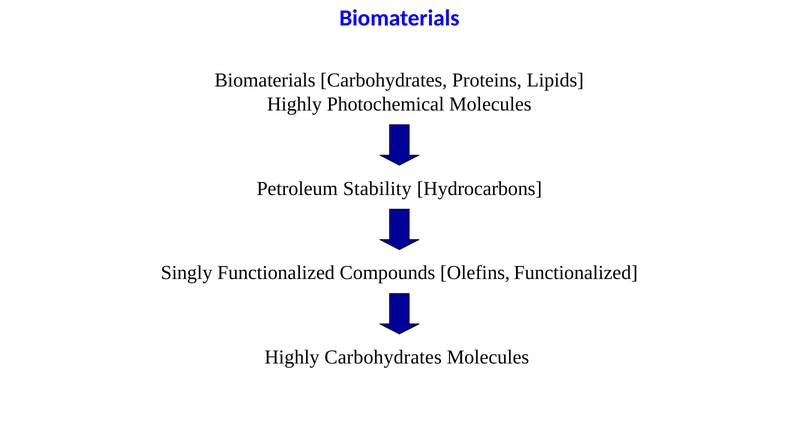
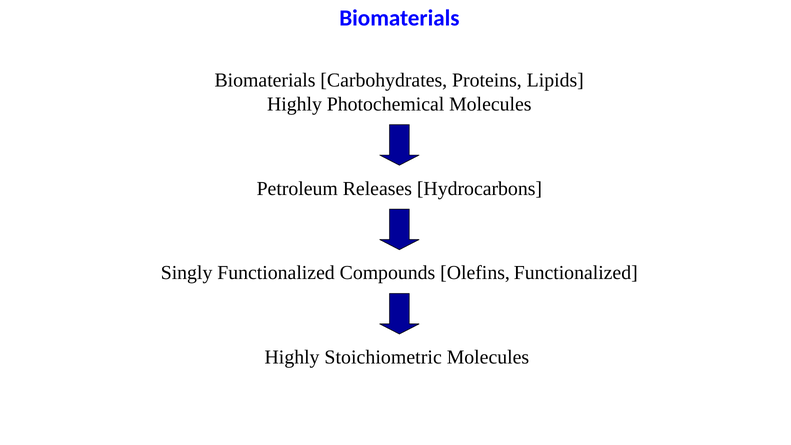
Stability: Stability -> Releases
Highly Carbohydrates: Carbohydrates -> Stoichiometric
